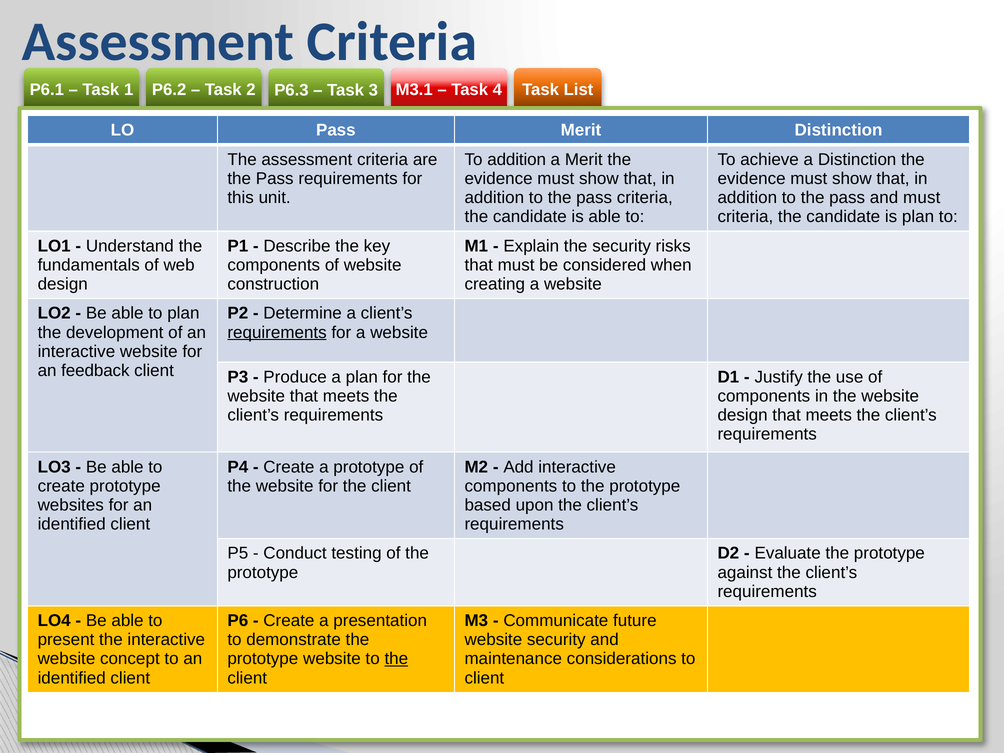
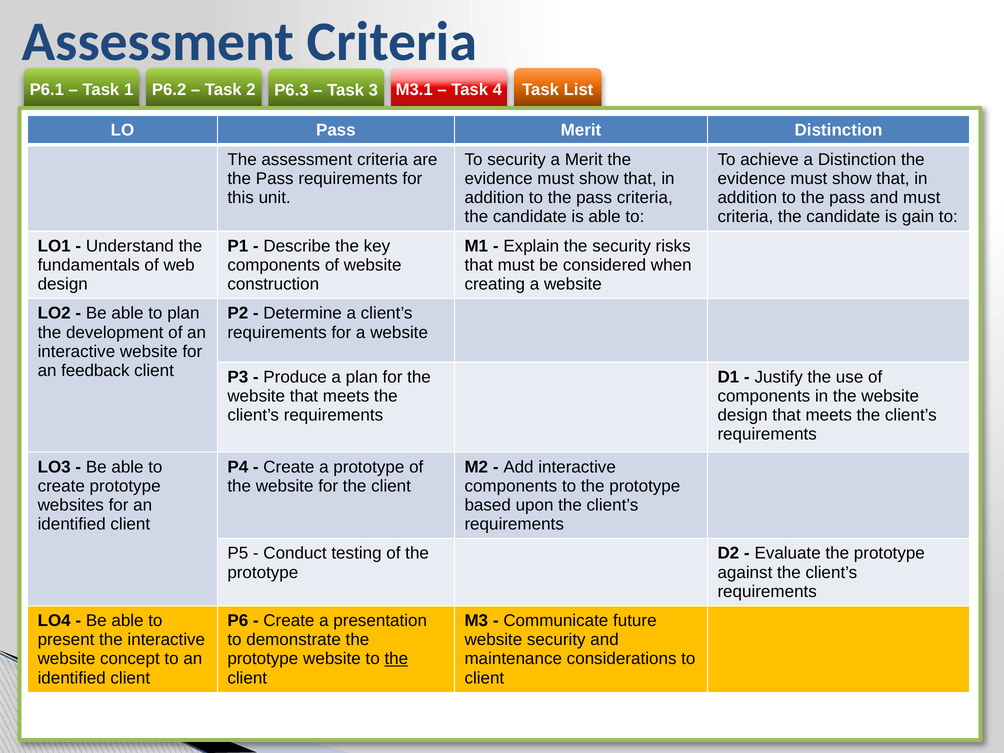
To addition: addition -> security
is plan: plan -> gain
requirements at (277, 332) underline: present -> none
